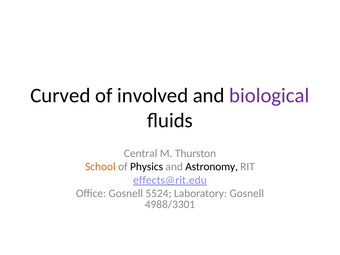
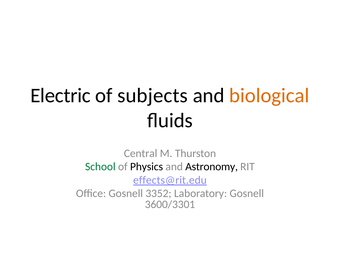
Curved: Curved -> Electric
involved: involved -> subjects
biological colour: purple -> orange
School colour: orange -> green
5524: 5524 -> 3352
4988/3301: 4988/3301 -> 3600/3301
